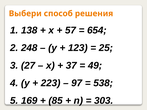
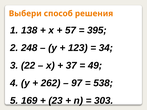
654: 654 -> 395
25: 25 -> 34
27: 27 -> 22
223: 223 -> 262
85: 85 -> 23
